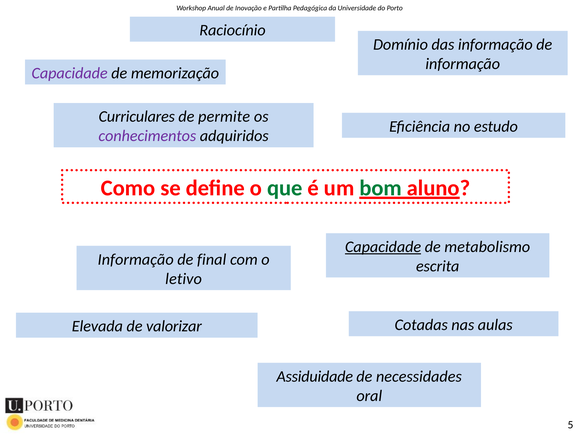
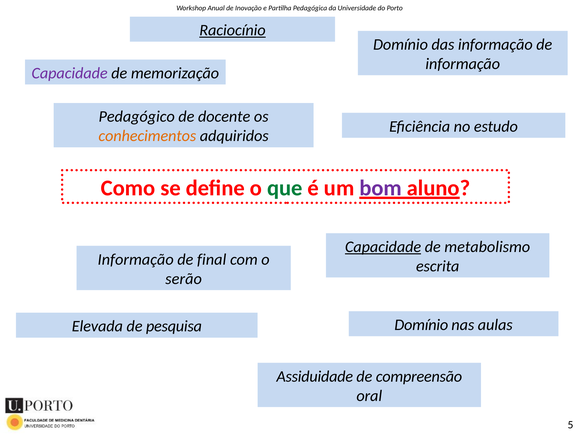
Raciocínio underline: none -> present
Curriculares: Curriculares -> Pedagógico
permite: permite -> docente
conhecimentos colour: purple -> orange
bom colour: green -> purple
letivo: letivo -> serão
Cotadas at (421, 325): Cotadas -> Domínio
valorizar: valorizar -> pesquisa
necessidades: necessidades -> compreensão
